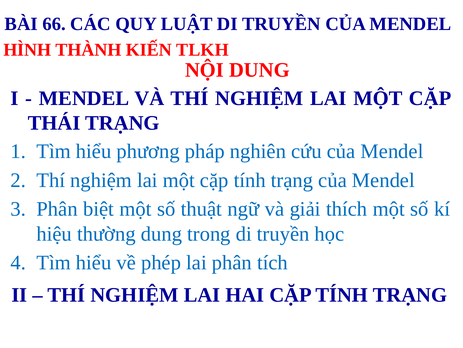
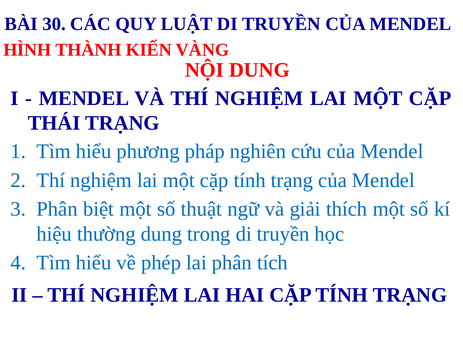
66: 66 -> 30
TLKH: TLKH -> VÀNG
